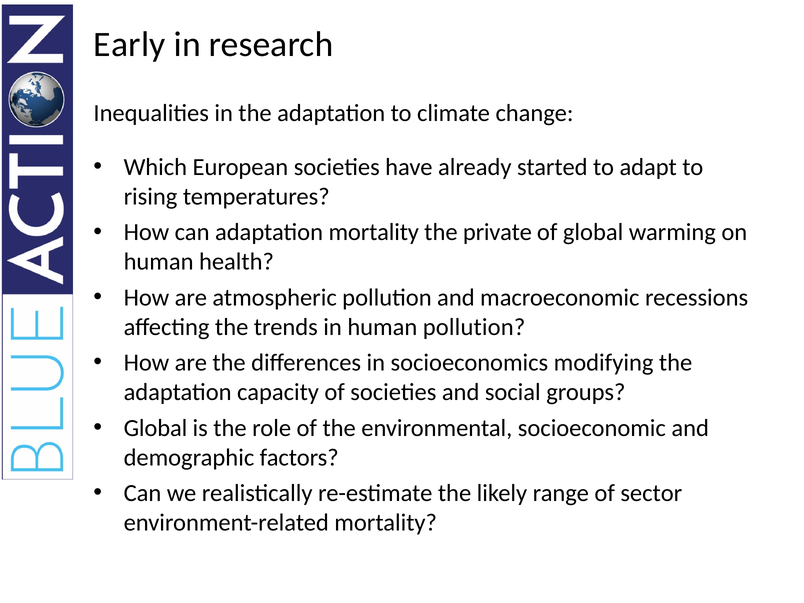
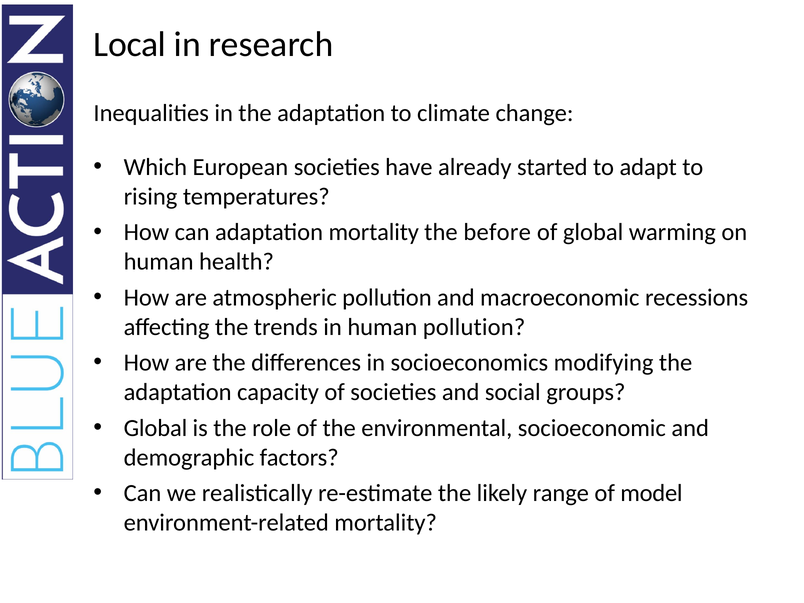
Early: Early -> Local
private: private -> before
sector: sector -> model
